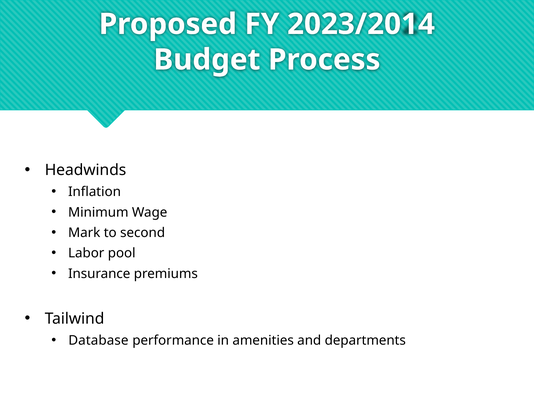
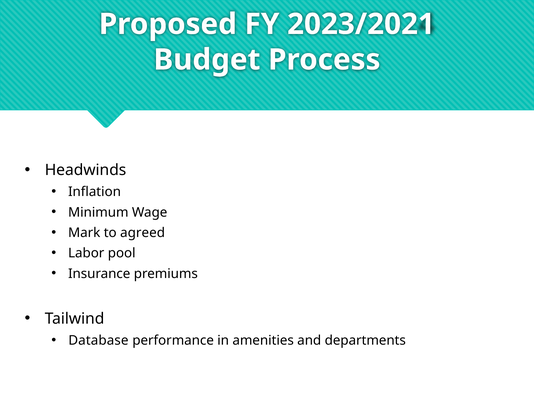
2023/2014: 2023/2014 -> 2023/2021
second: second -> agreed
